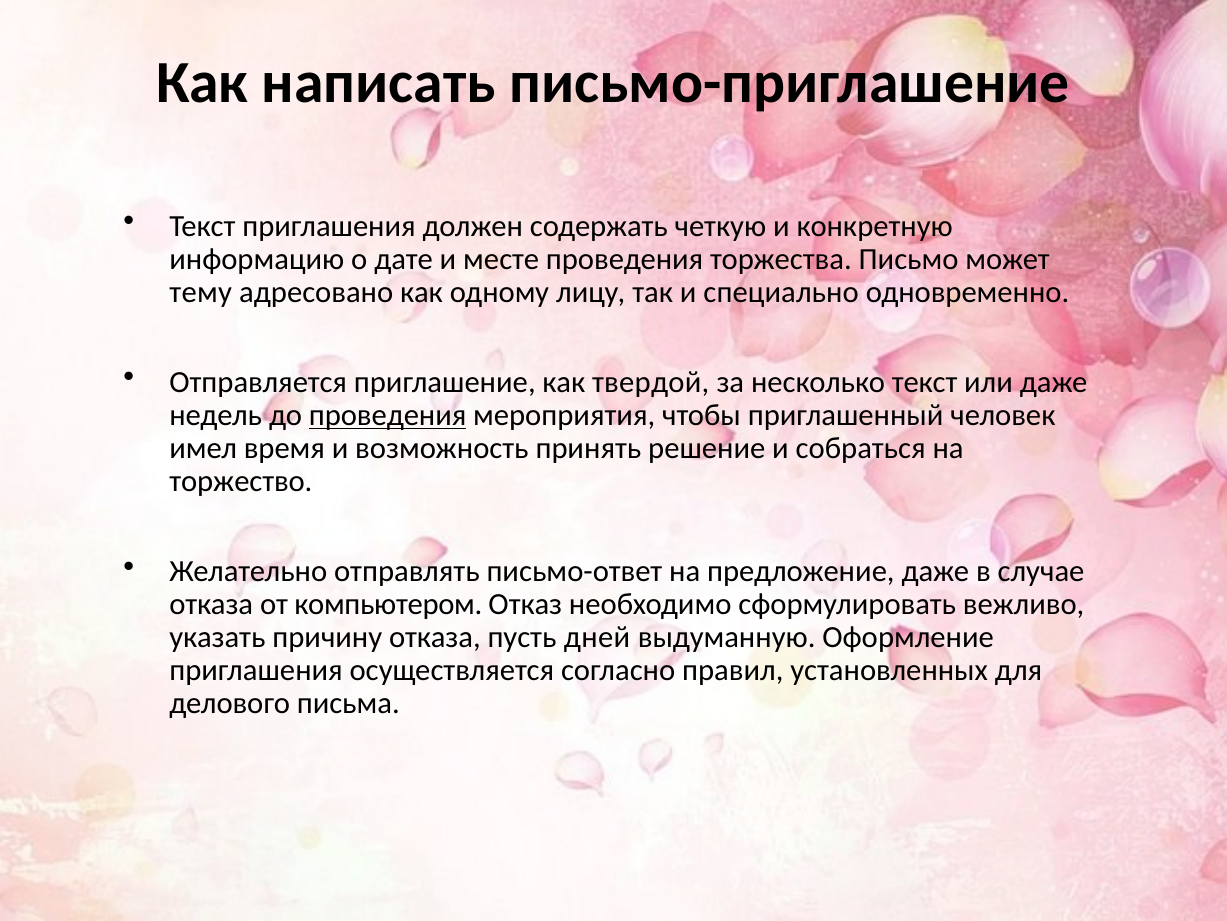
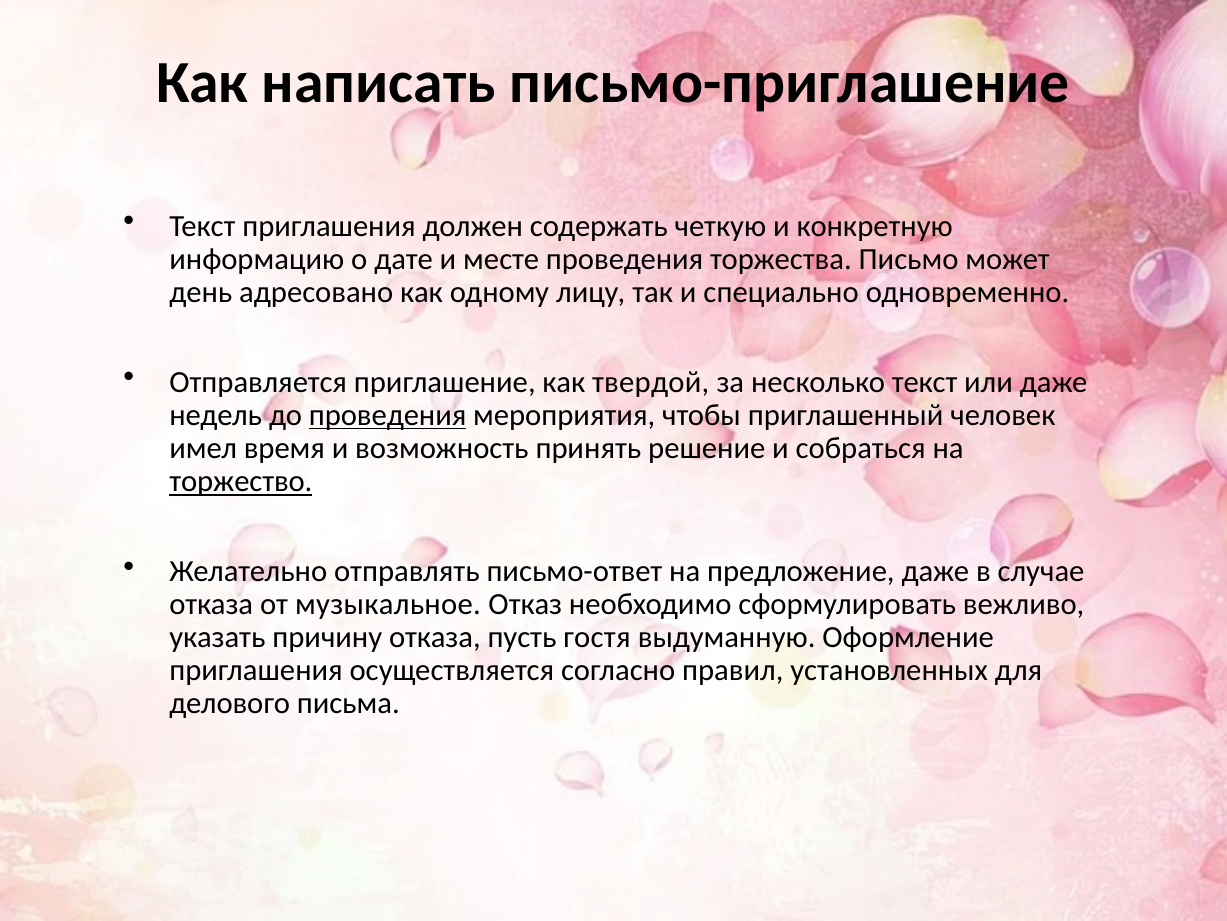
тему: тему -> день
торжество underline: none -> present
компьютером: компьютером -> музыкальное
дней: дней -> гостя
